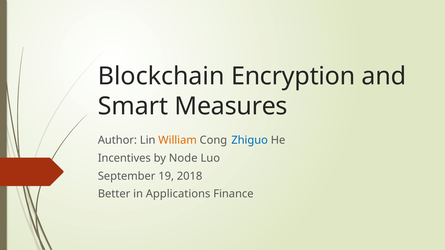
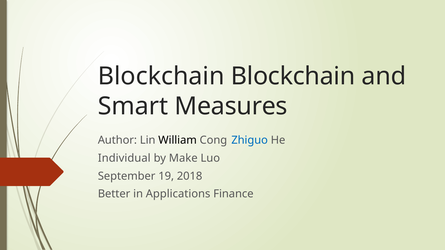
Blockchain Encryption: Encryption -> Blockchain
William colour: orange -> black
Incentives: Incentives -> Individual
Node: Node -> Make
